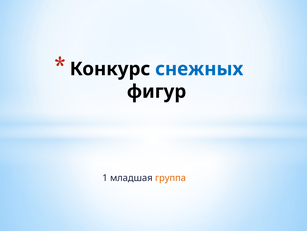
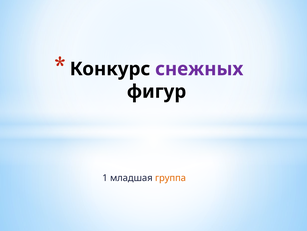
снежных colour: blue -> purple
